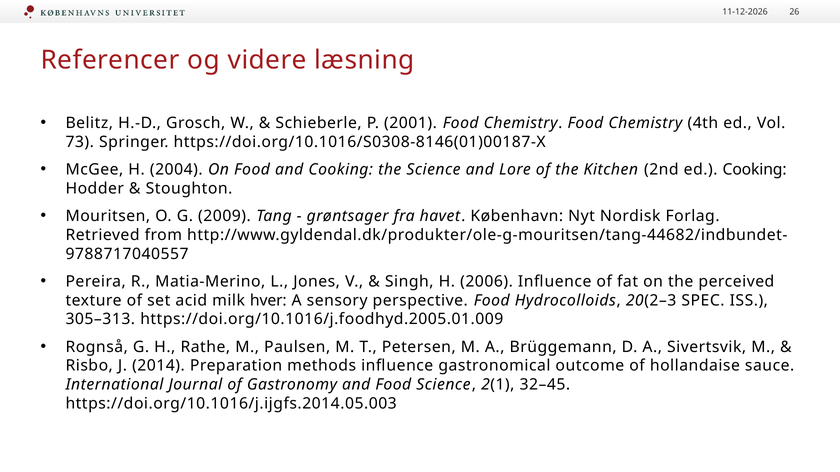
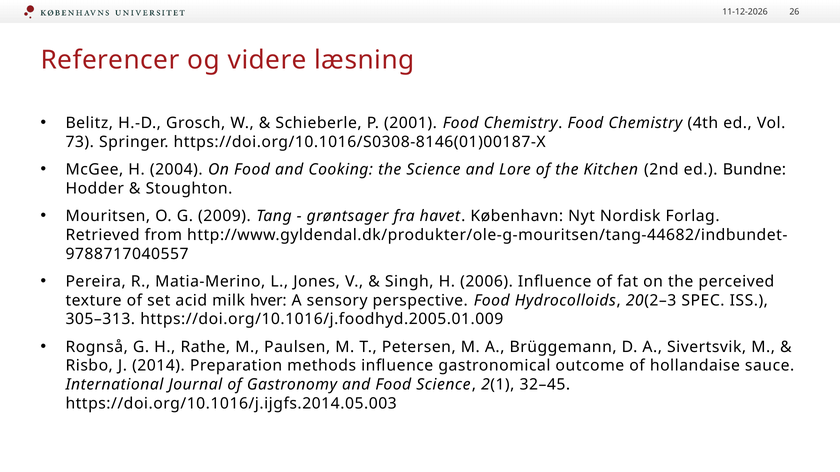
ed Cooking: Cooking -> Bundne
